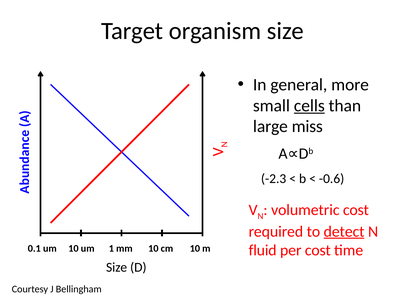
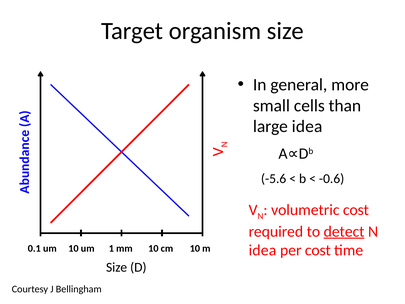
cells underline: present -> none
large miss: miss -> idea
-2.3: -2.3 -> -5.6
fluid at (263, 250): fluid -> idea
